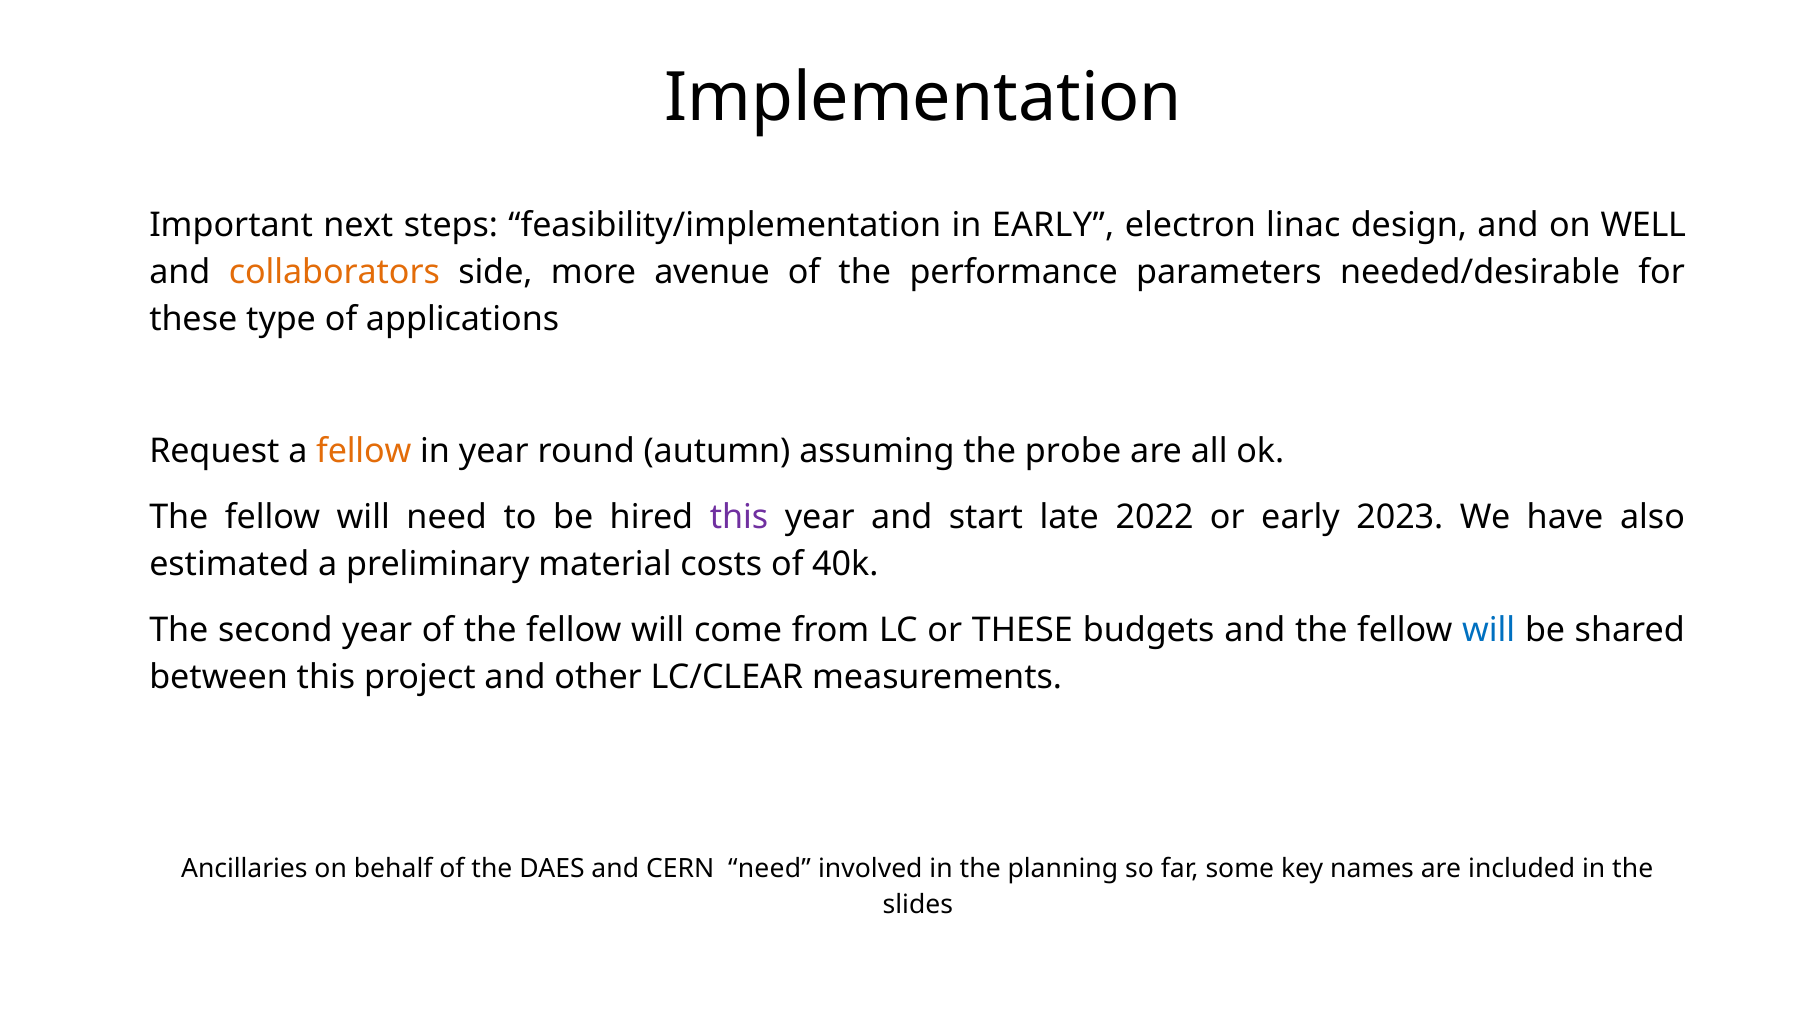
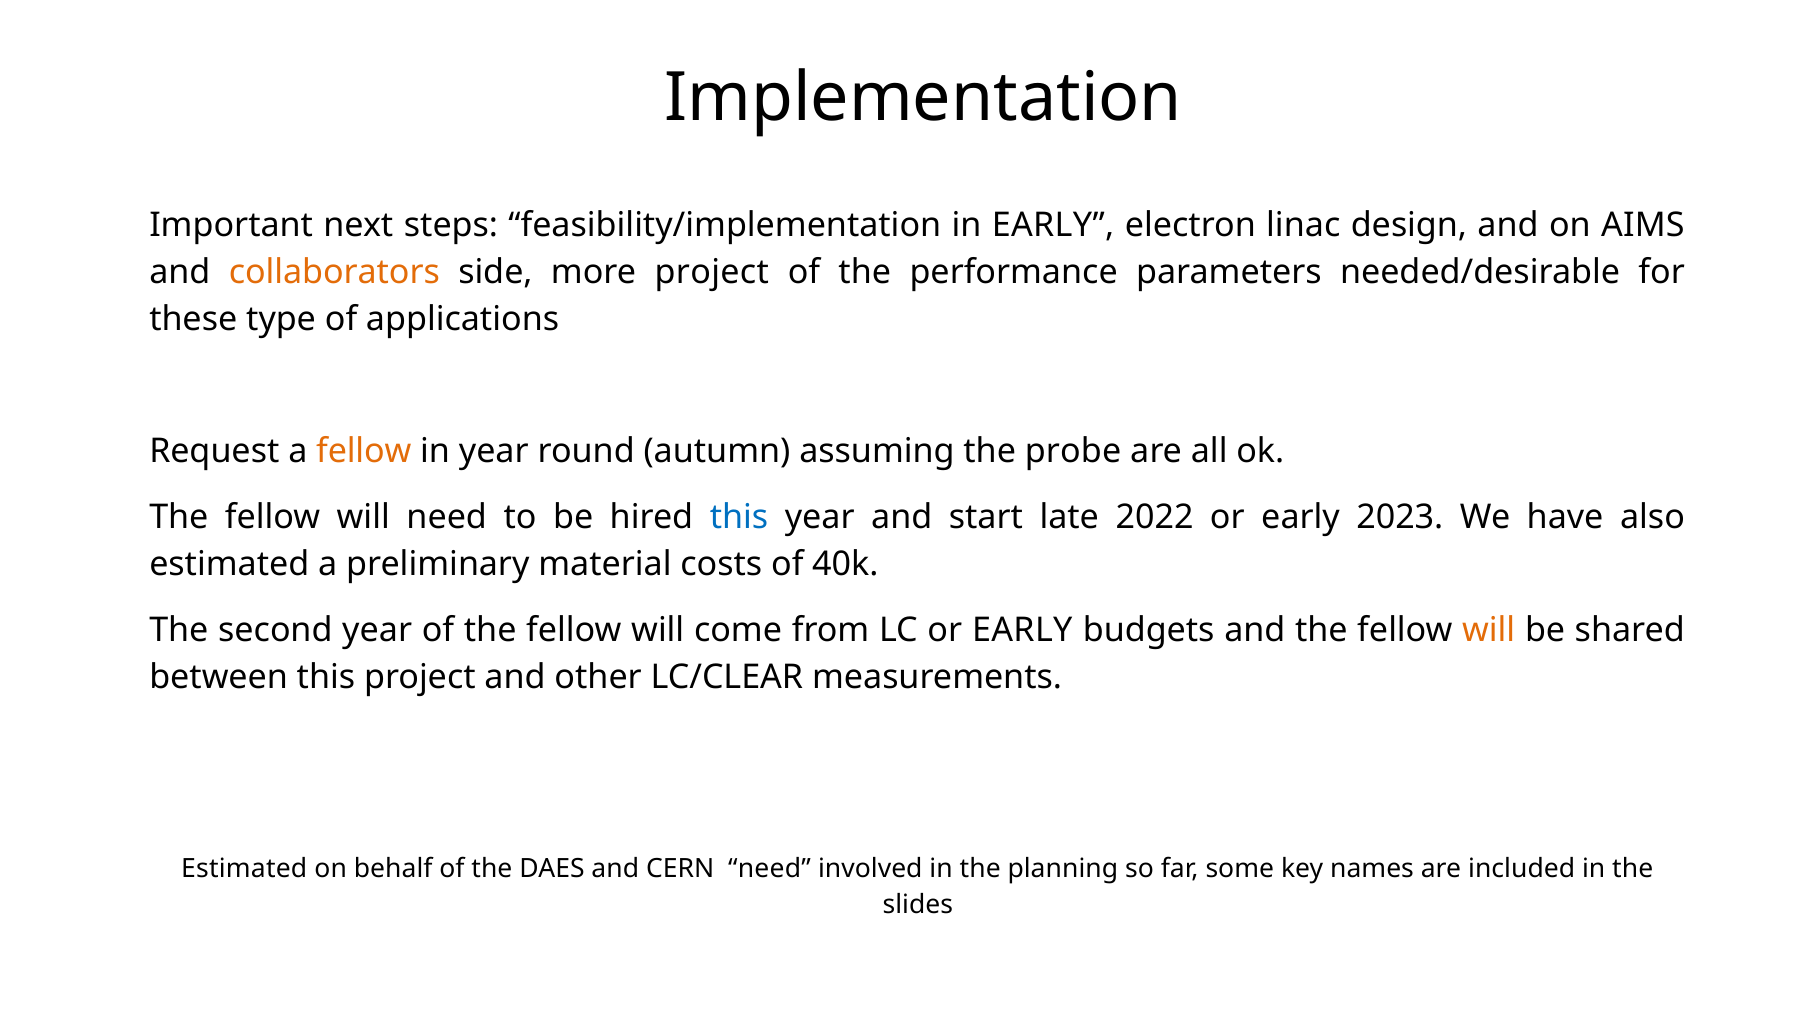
WELL: WELL -> AIMS
more avenue: avenue -> project
this at (739, 517) colour: purple -> blue
LC or THESE: THESE -> EARLY
will at (1489, 630) colour: blue -> orange
Ancillaries at (244, 869): Ancillaries -> Estimated
